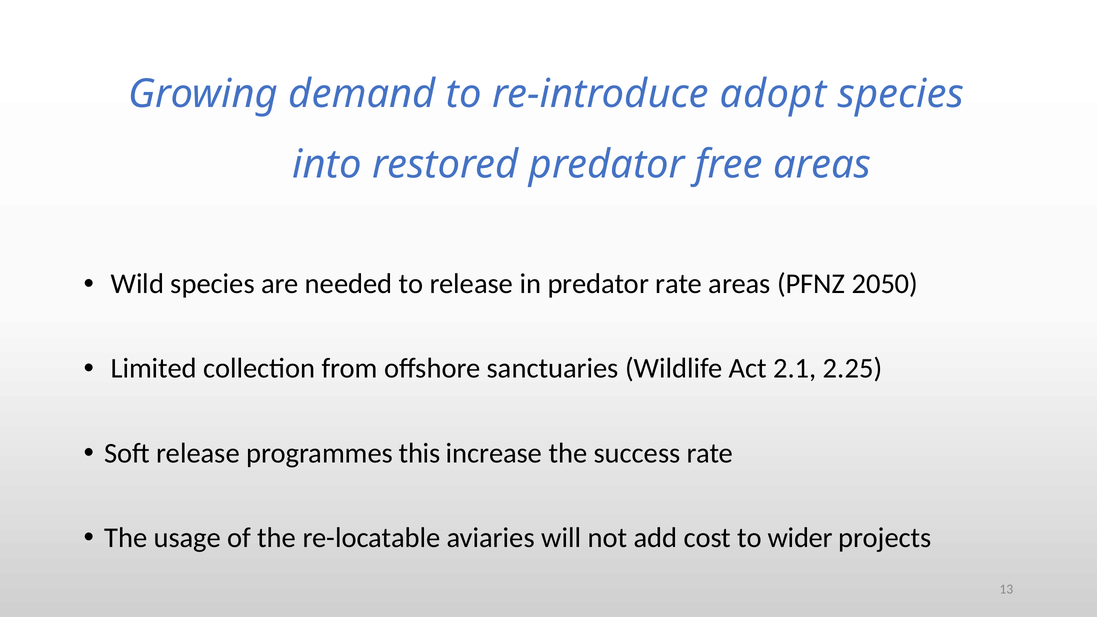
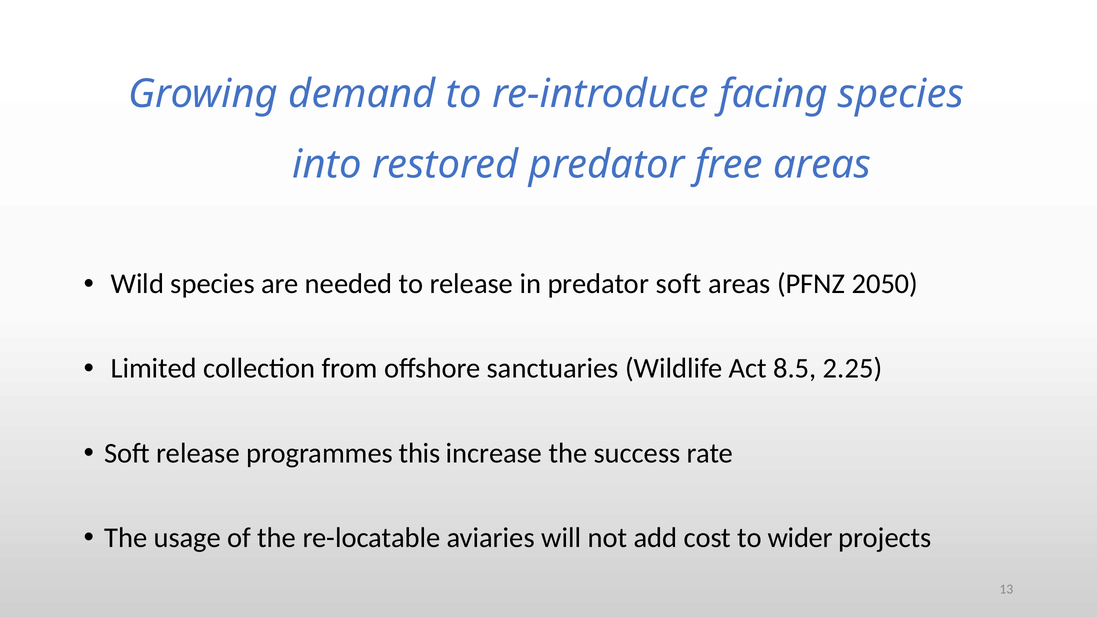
adopt: adopt -> facing
predator rate: rate -> soft
2.1: 2.1 -> 8.5
